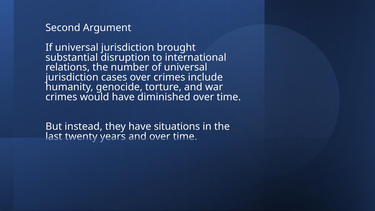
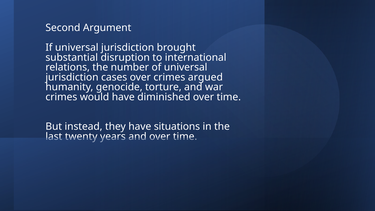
include: include -> argued
